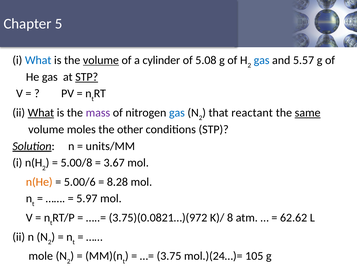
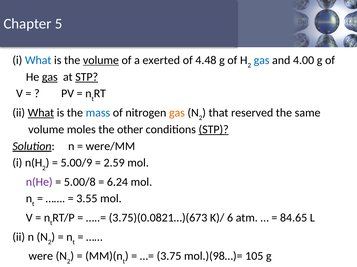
cylinder: cylinder -> exerted
5.08: 5.08 -> 4.48
5.57: 5.57 -> 4.00
gas at (50, 77) underline: none -> present
mass colour: purple -> blue
gas at (177, 113) colour: blue -> orange
reactant: reactant -> reserved
same underline: present -> none
STP at (214, 130) underline: none -> present
units/MM: units/MM -> were/MM
5.00/8: 5.00/8 -> 5.00/9
3.67: 3.67 -> 2.59
n(He colour: orange -> purple
5.00/6: 5.00/6 -> 5.00/8
8.28: 8.28 -> 6.24
5.97: 5.97 -> 3.55
3.75)(0.0821…)(972: 3.75)(0.0821…)(972 -> 3.75)(0.0821…)(673
8: 8 -> 6
62.62: 62.62 -> 84.65
mole: mole -> were
mol.)(24…)=: mol.)(24…)= -> mol.)(98…)=
